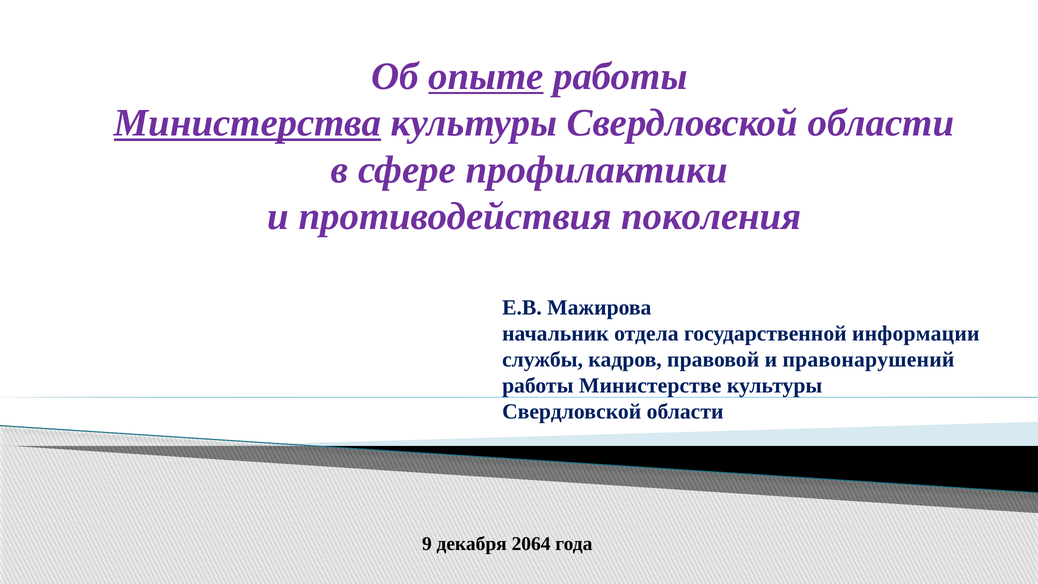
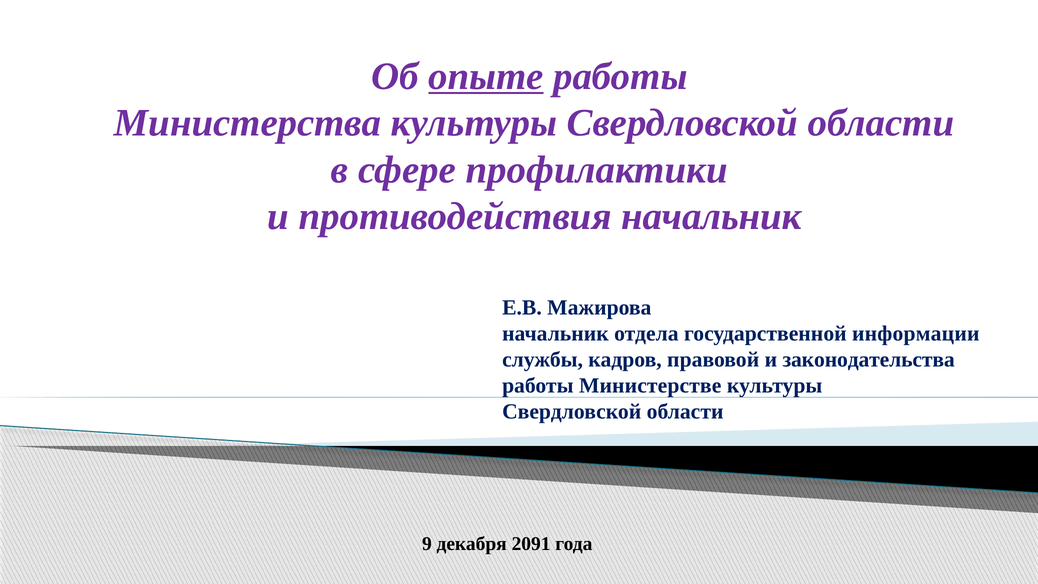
Министерства underline: present -> none
противодействия поколения: поколения -> начальник
правонарушений: правонарушений -> законодательства
2064: 2064 -> 2091
